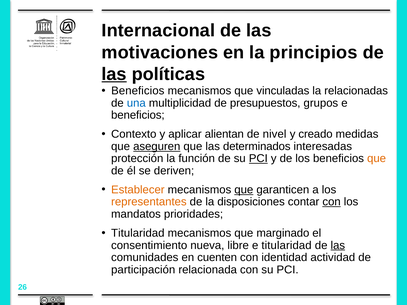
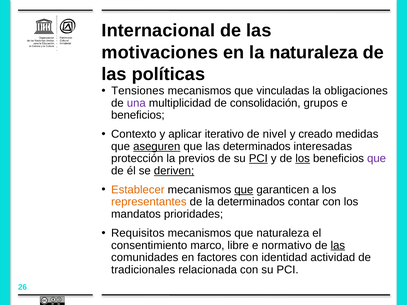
la principios: principios -> naturaleza
las at (114, 74) underline: present -> none
Beneficios at (138, 91): Beneficios -> Tensiones
relacionadas: relacionadas -> obligaciones
una colour: blue -> purple
presupuestos: presupuestos -> consolidación
alientan: alientan -> iterativo
función: función -> previos
los at (303, 159) underline: none -> present
que at (377, 159) colour: orange -> purple
deriven underline: none -> present
la disposiciones: disposiciones -> determinados
con at (332, 202) underline: present -> none
Titularidad at (138, 233): Titularidad -> Requisitos
que marginado: marginado -> naturaleza
nueva: nueva -> marco
e titularidad: titularidad -> normativo
cuenten: cuenten -> factores
participación: participación -> tradicionales
